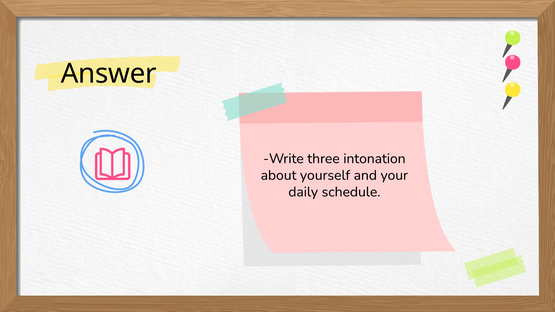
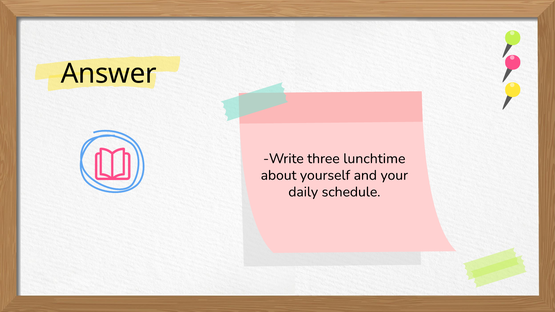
intonation: intonation -> lunchtime
